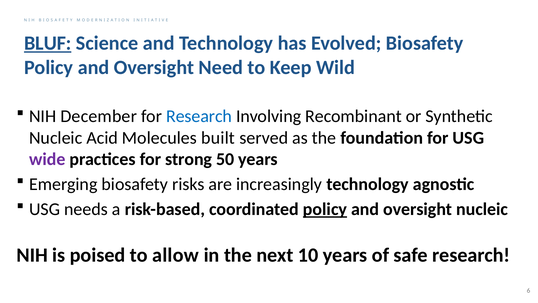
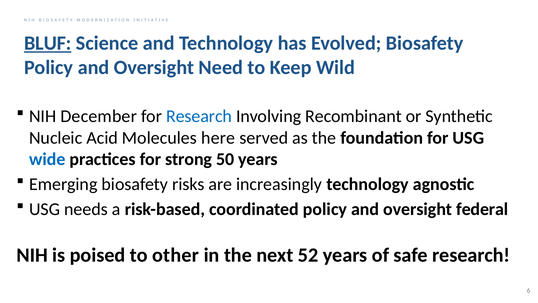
built: built -> here
wide colour: purple -> blue
policy at (325, 209) underline: present -> none
oversight nucleic: nucleic -> federal
allow: allow -> other
10: 10 -> 52
